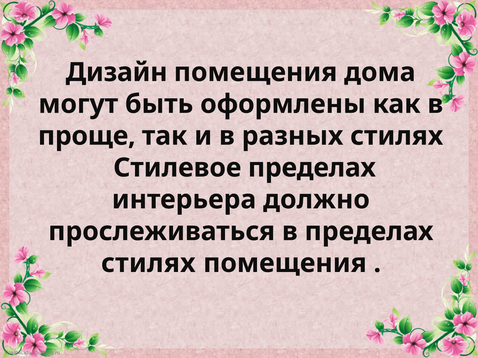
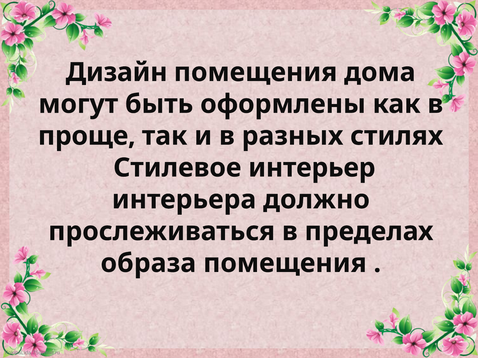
Стилевое пределах: пределах -> интерьер
стилях at (148, 264): стилях -> образа
